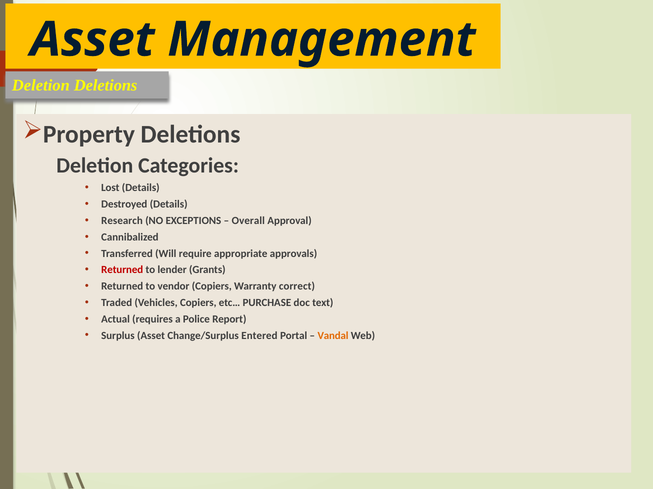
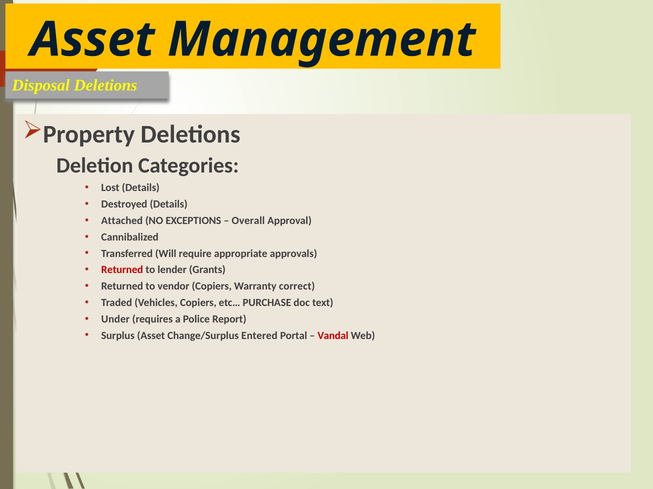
Deletion at (41, 86): Deletion -> Disposal
Research: Research -> Attached
Actual: Actual -> Under
Vandal colour: orange -> red
